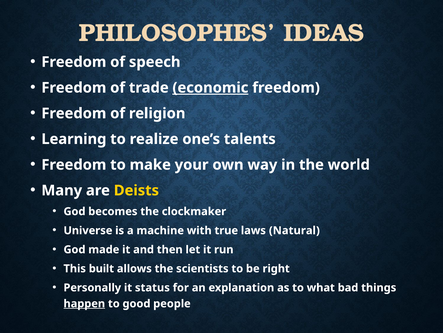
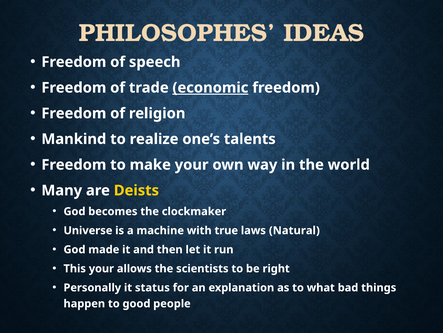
Learning: Learning -> Mankind
This built: built -> your
happen underline: present -> none
